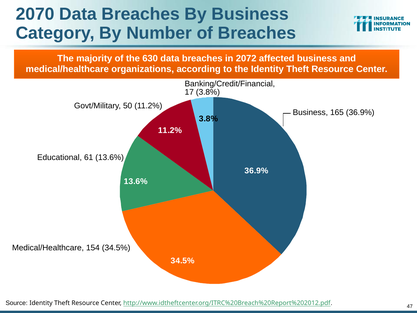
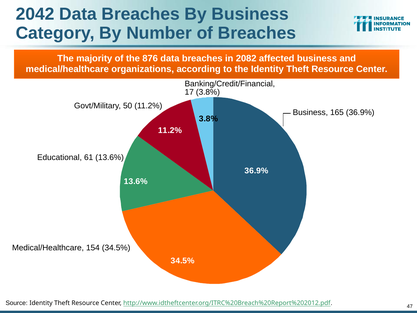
2070: 2070 -> 2042
630: 630 -> 876
2072: 2072 -> 2082
